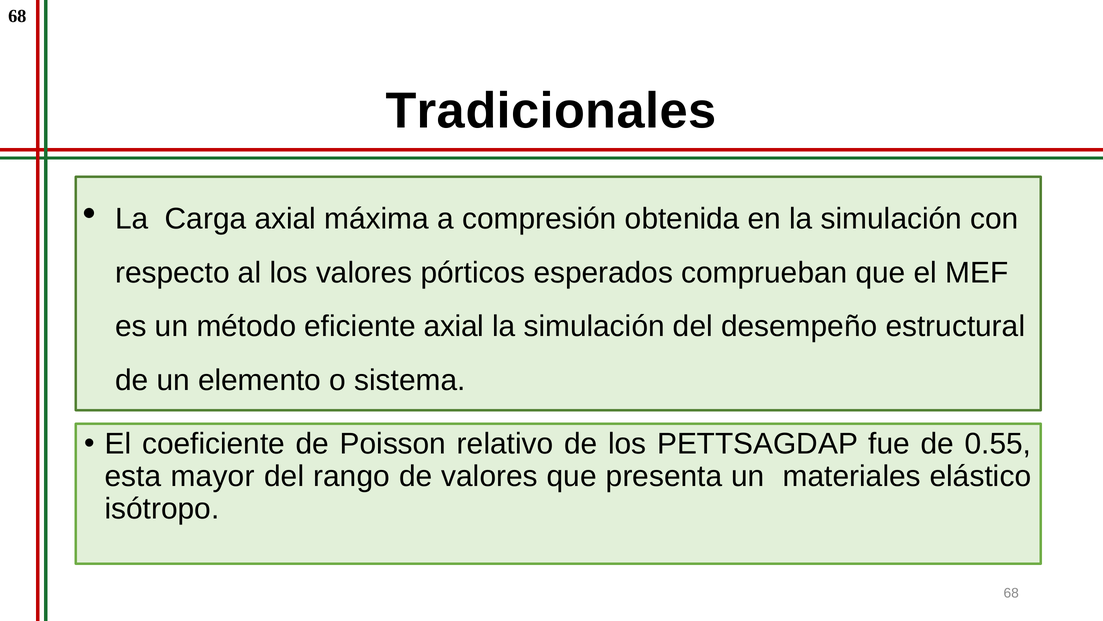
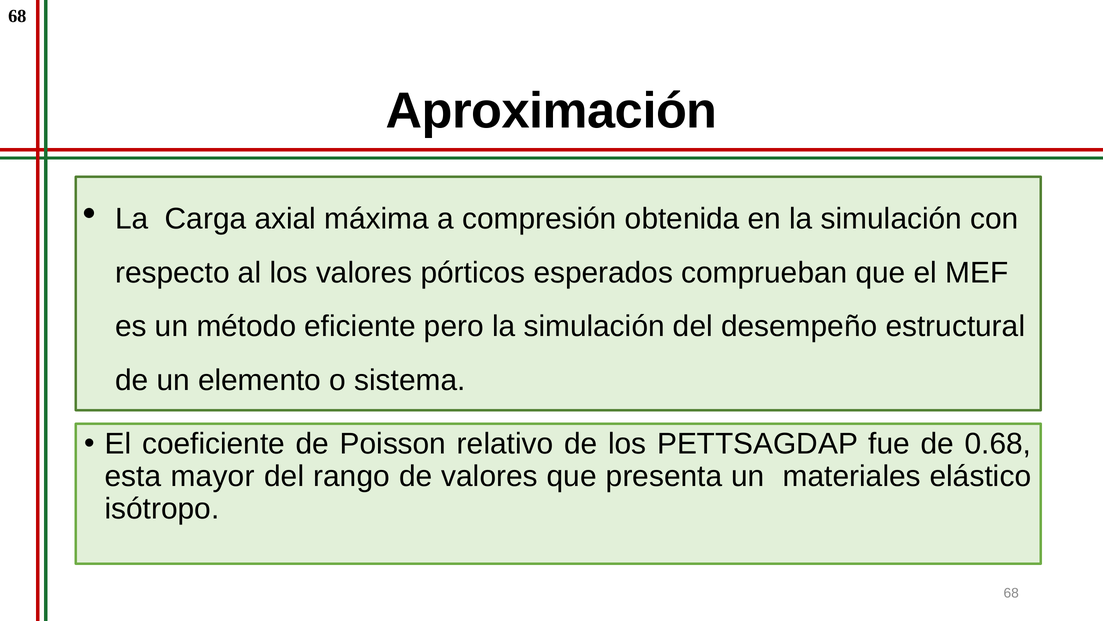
Tradicionales: Tradicionales -> Aproximación
eficiente axial: axial -> pero
0.55: 0.55 -> 0.68
